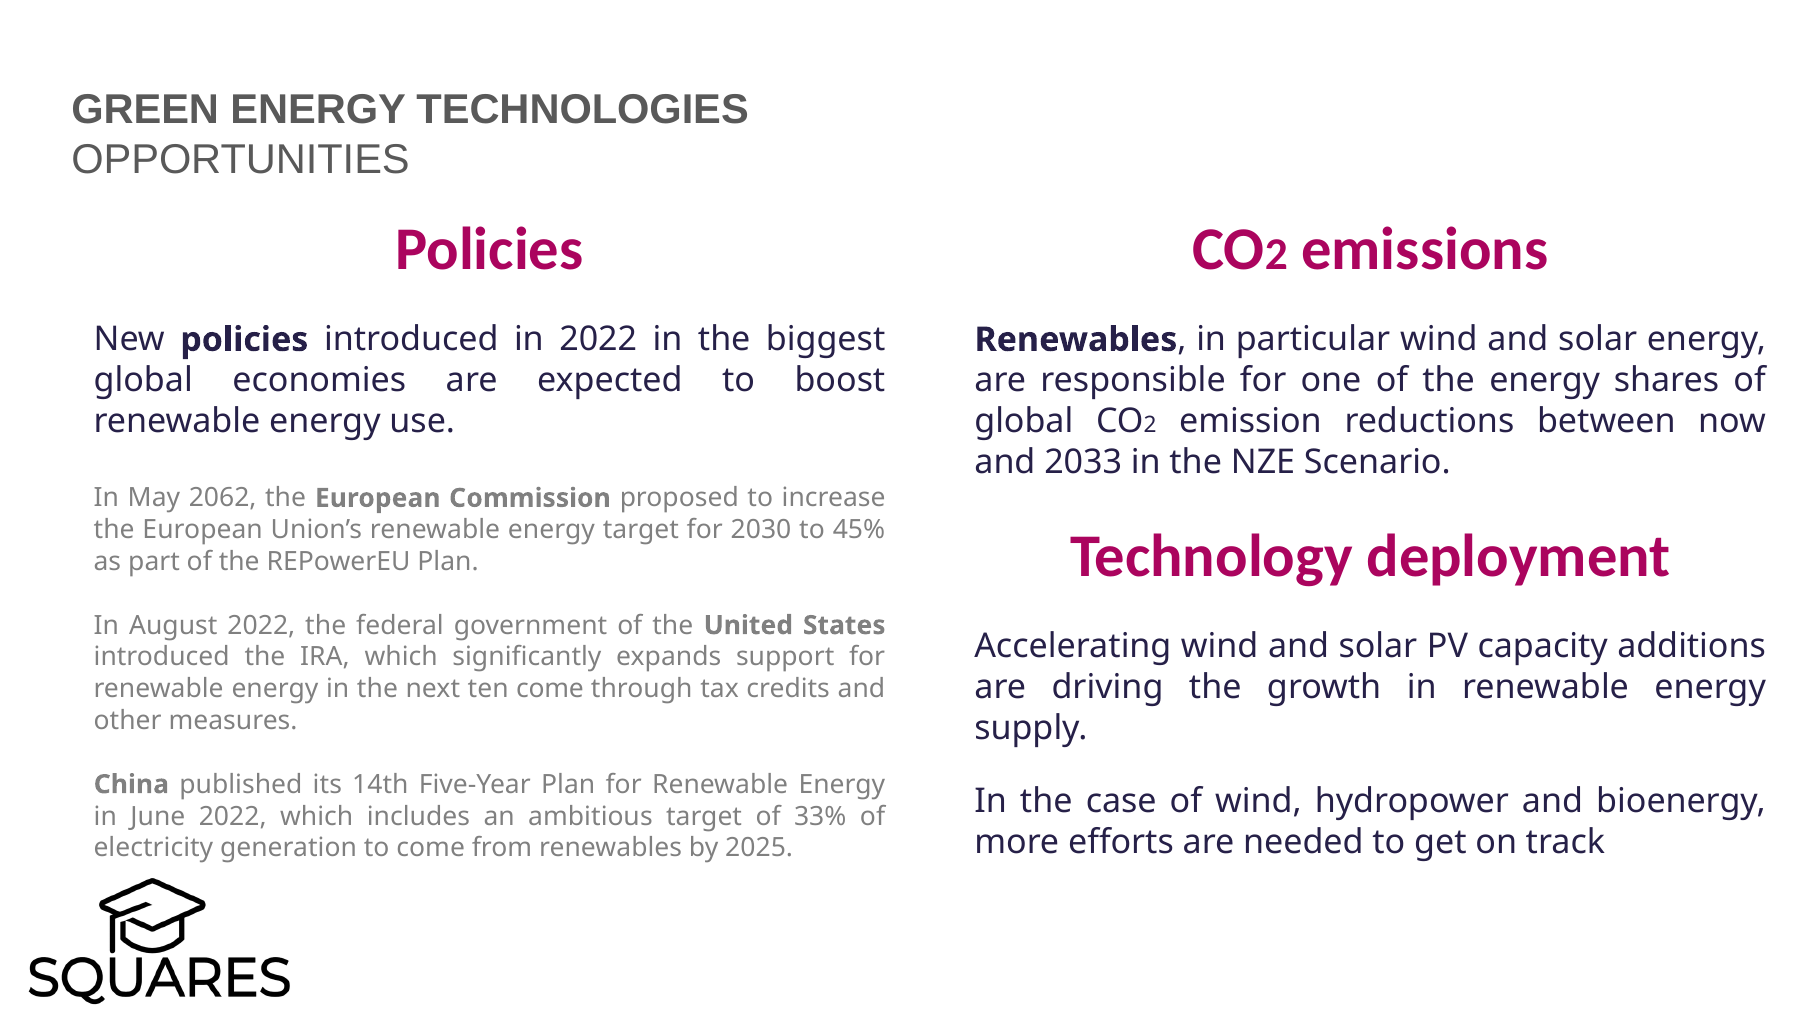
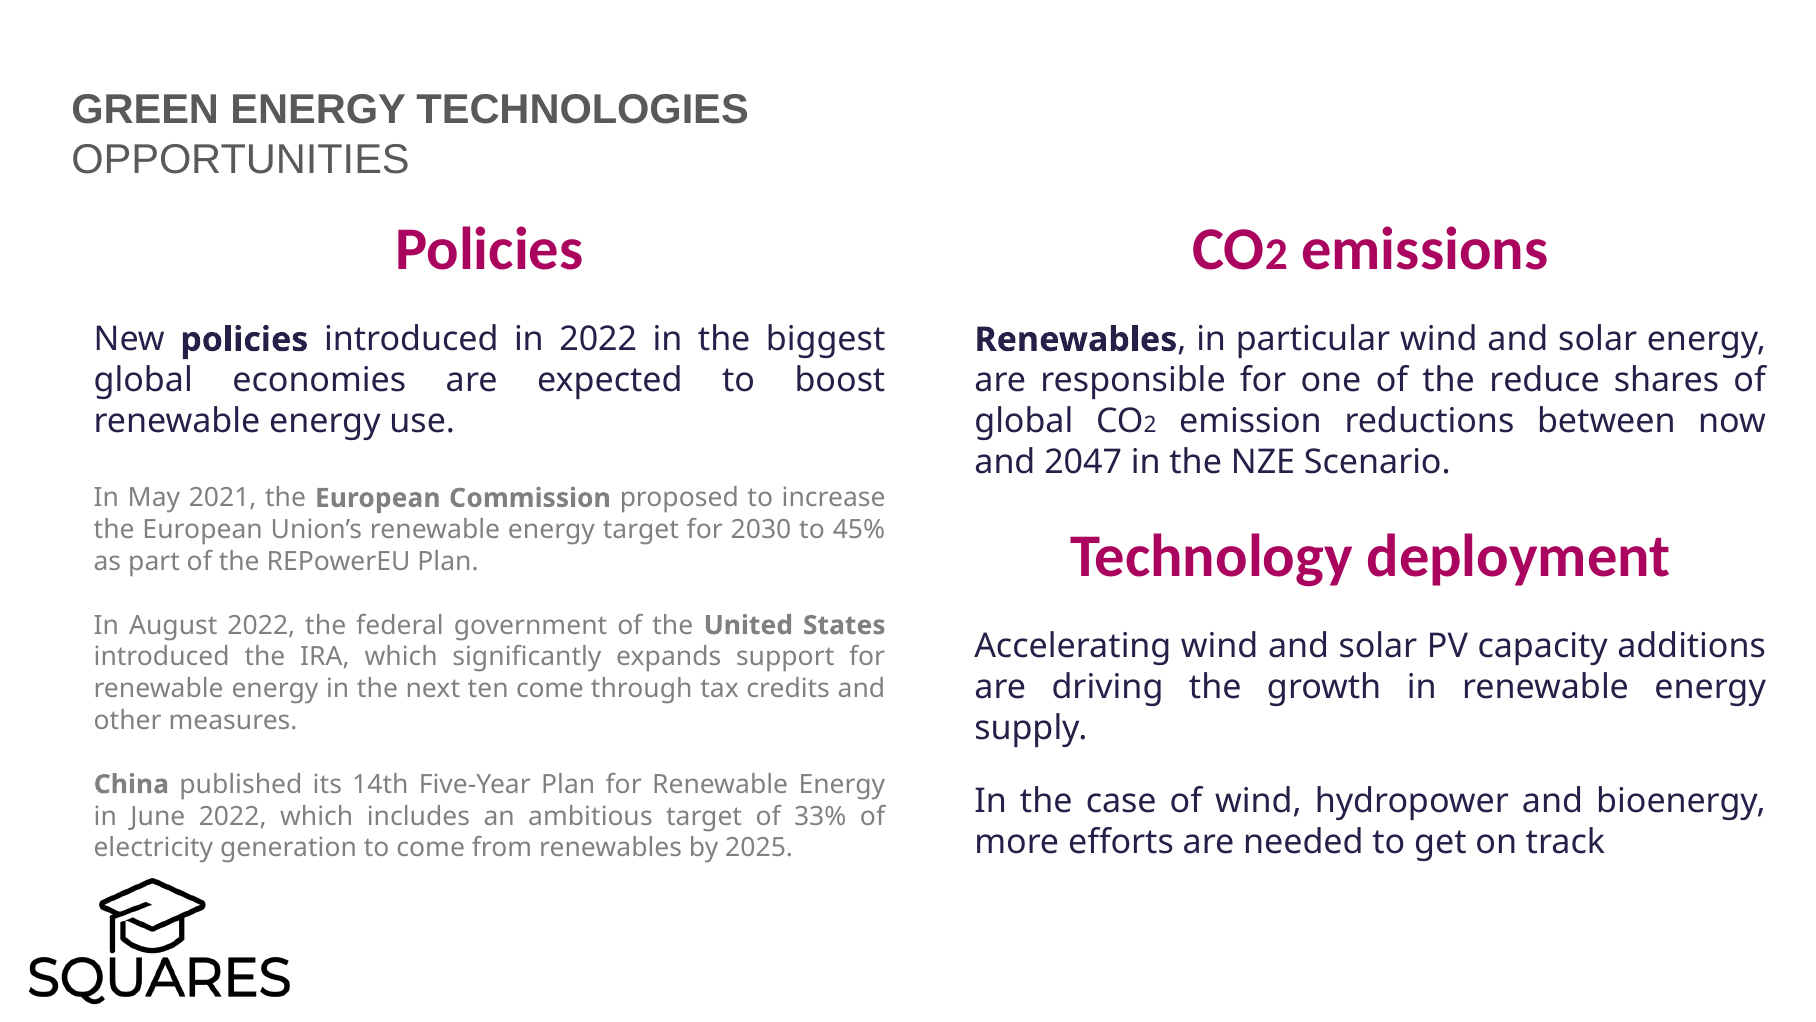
the energy: energy -> reduce
2033: 2033 -> 2047
2062: 2062 -> 2021
